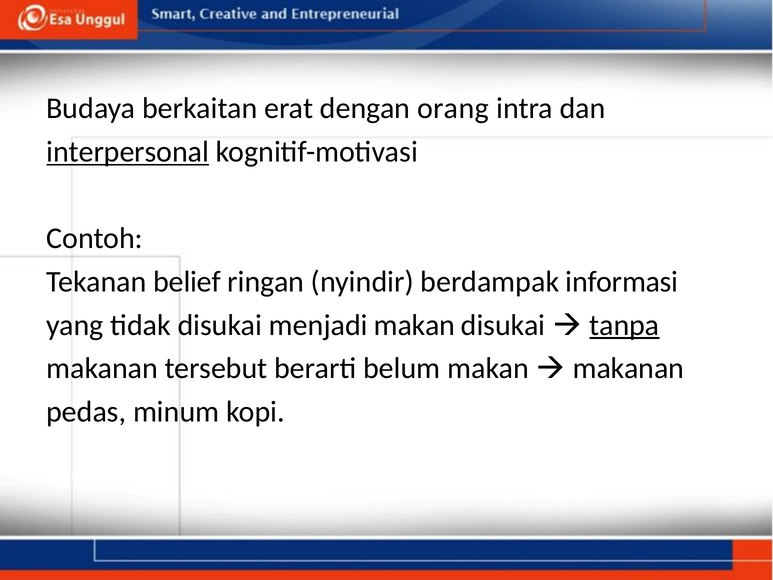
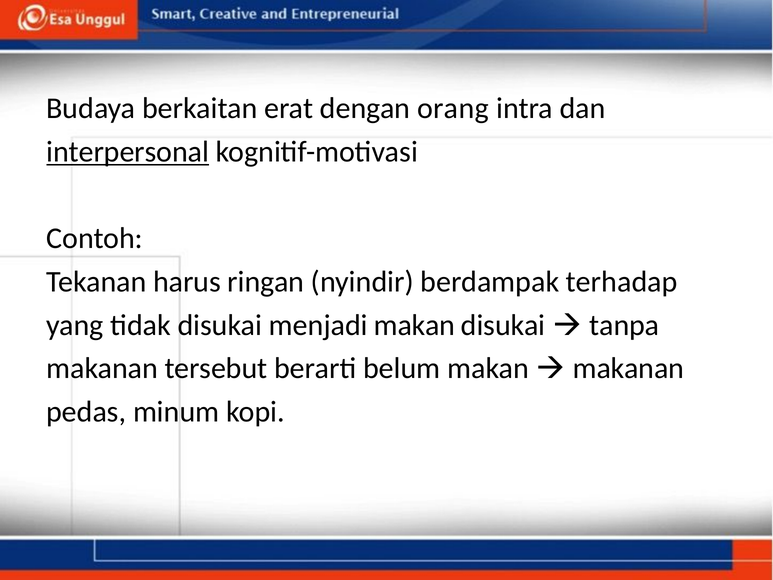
belief: belief -> harus
informasi: informasi -> terhadap
tanpa underline: present -> none
